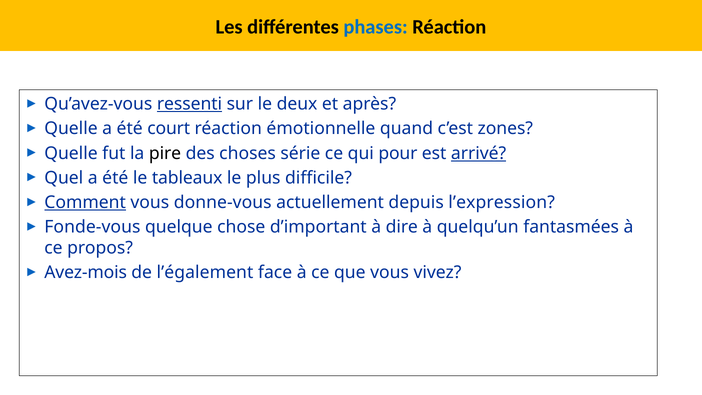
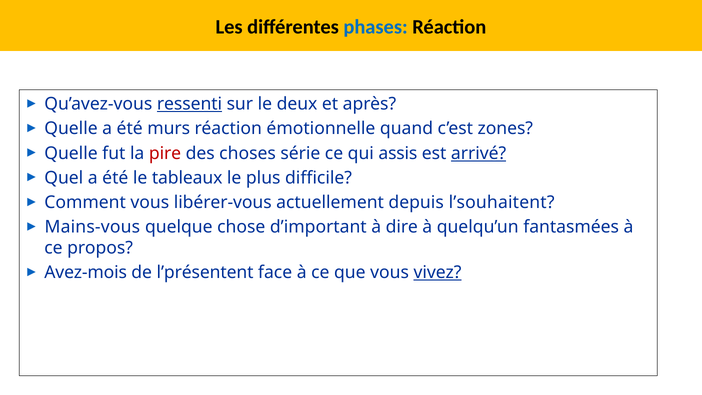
court: court -> murs
pire colour: black -> red
pour: pour -> assis
Comment underline: present -> none
donne-vous: donne-vous -> libérer-vous
l’expression: l’expression -> l’souhaitent
Fonde-vous: Fonde-vous -> Mains-vous
l’également: l’également -> l’présentent
vivez underline: none -> present
